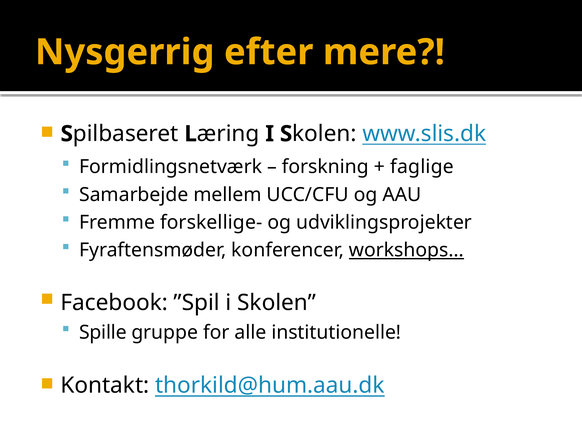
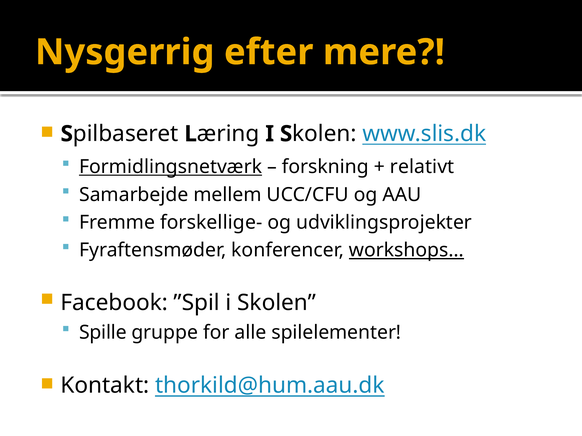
Formidlingsnetværk underline: none -> present
faglige: faglige -> relativt
institutionelle: institutionelle -> spilelementer
